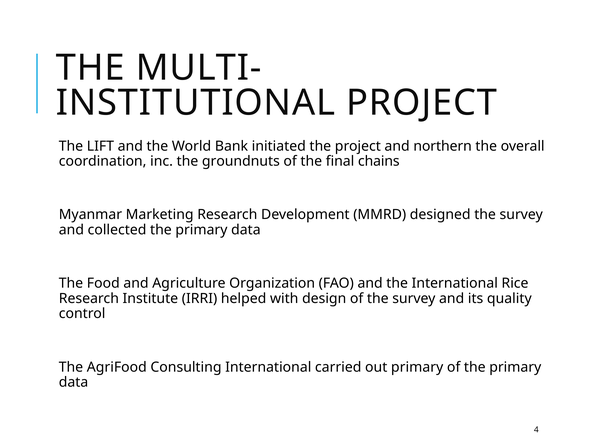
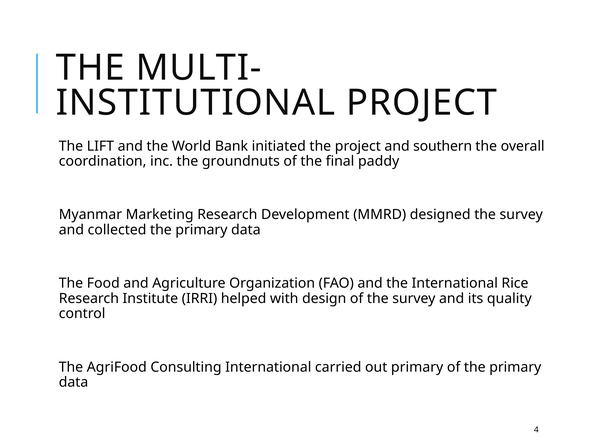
northern: northern -> southern
chains: chains -> paddy
